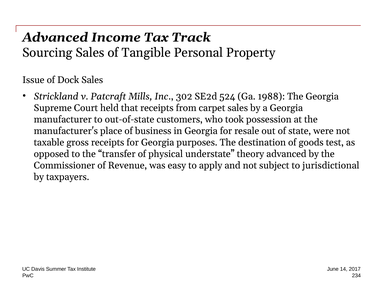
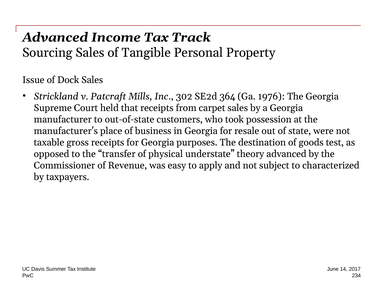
524: 524 -> 364
1988: 1988 -> 1976
jurisdictional: jurisdictional -> characterized
